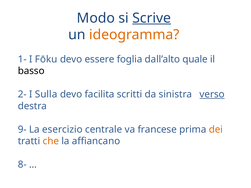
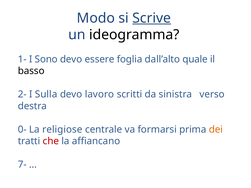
ideogramma colour: orange -> black
Fōku: Fōku -> Sono
facilita: facilita -> lavoro
verso underline: present -> none
9-: 9- -> 0-
esercizio: esercizio -> religiose
francese: francese -> formarsi
che colour: orange -> red
8-: 8- -> 7-
